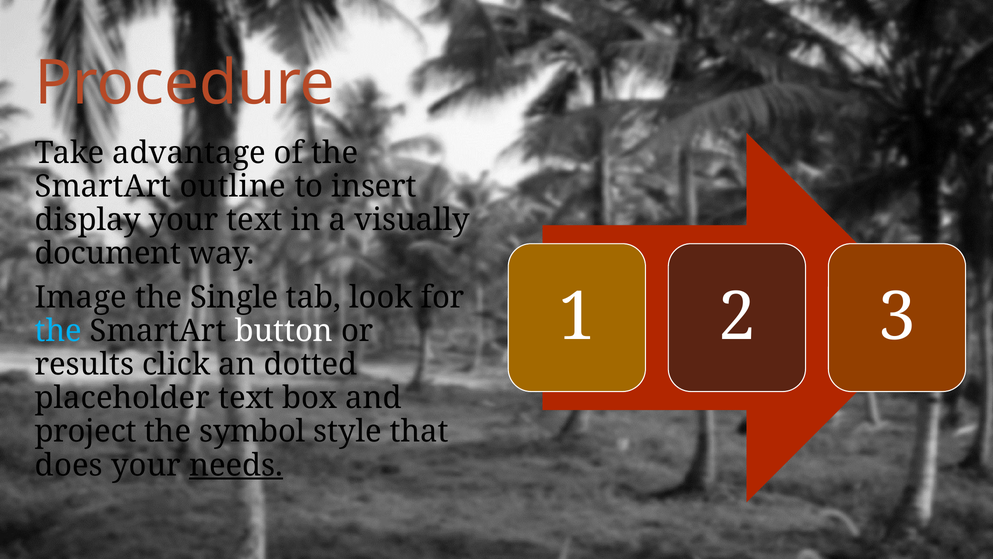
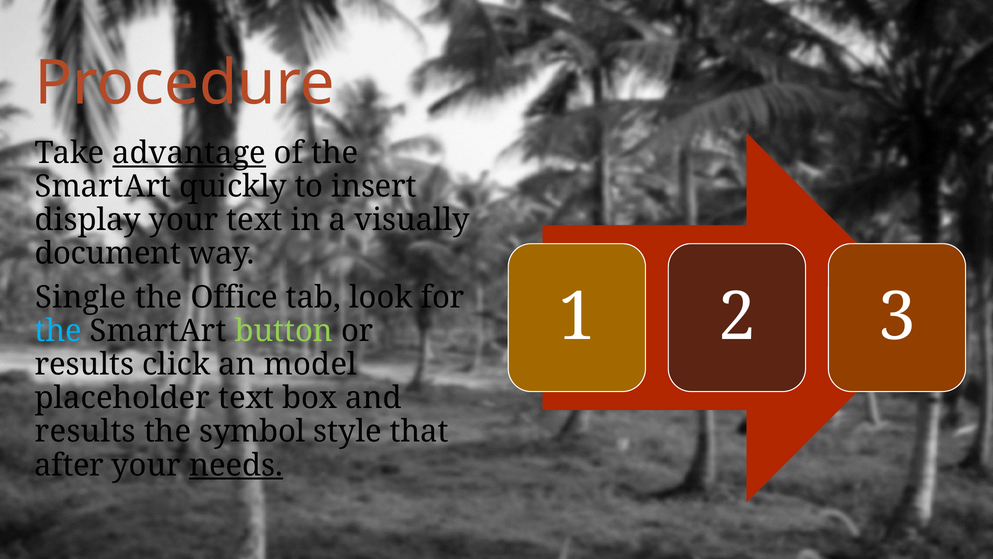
advantage underline: none -> present
outline: outline -> quickly
Image: Image -> Single
Single: Single -> Office
button colour: white -> light green
dotted: dotted -> model
project at (86, 431): project -> results
does: does -> after
